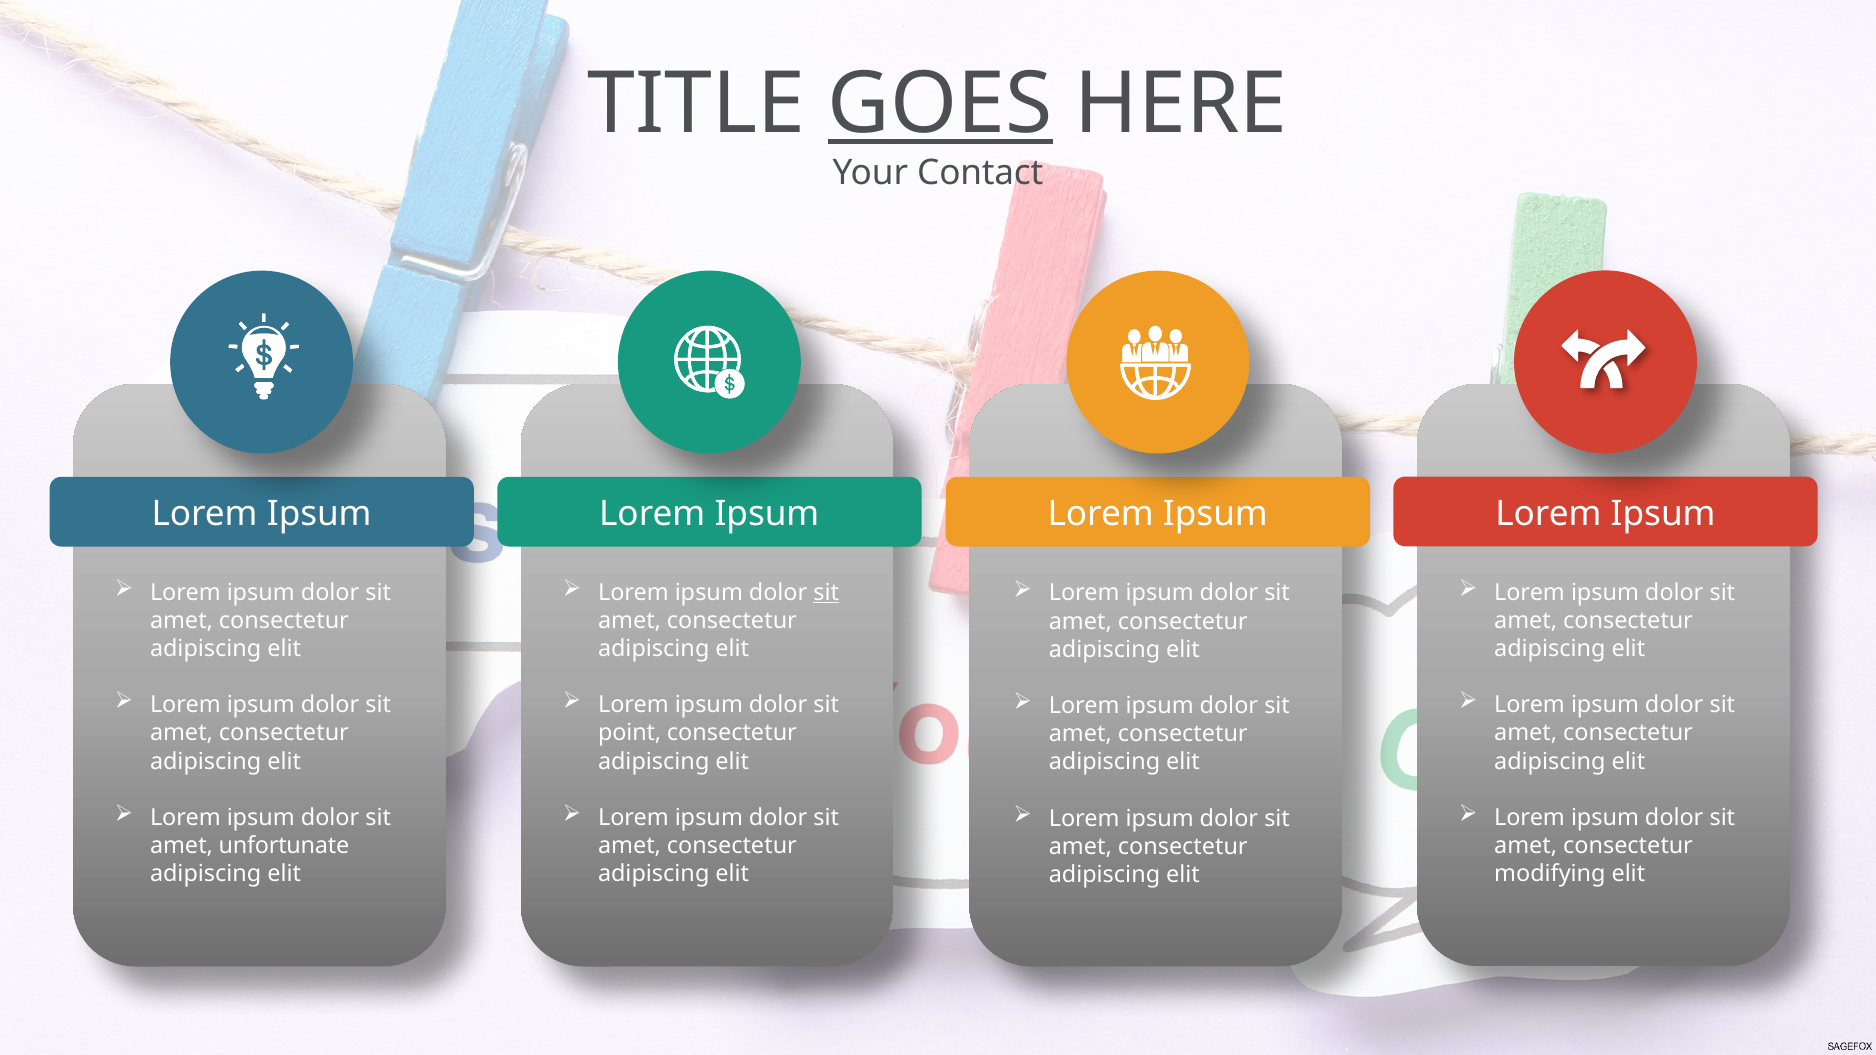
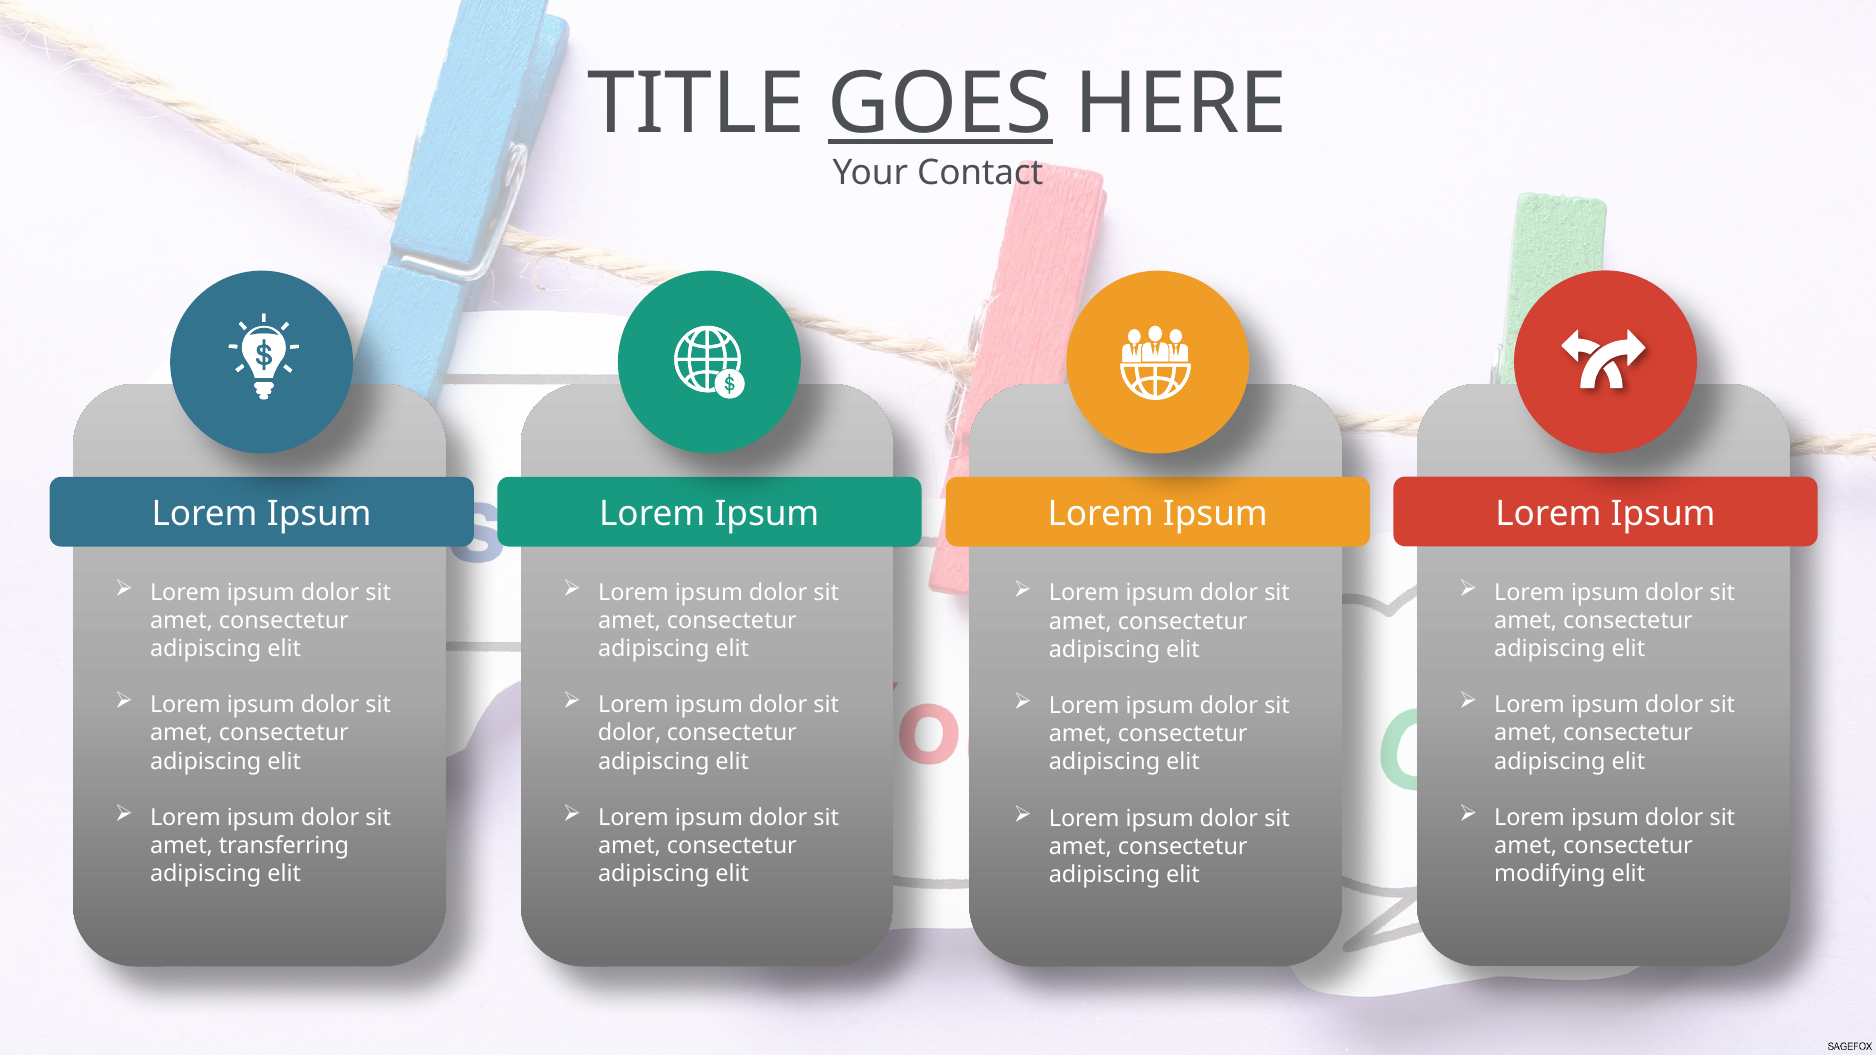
sit at (826, 593) underline: present -> none
point at (630, 733): point -> dolor
unfortunate: unfortunate -> transferring
